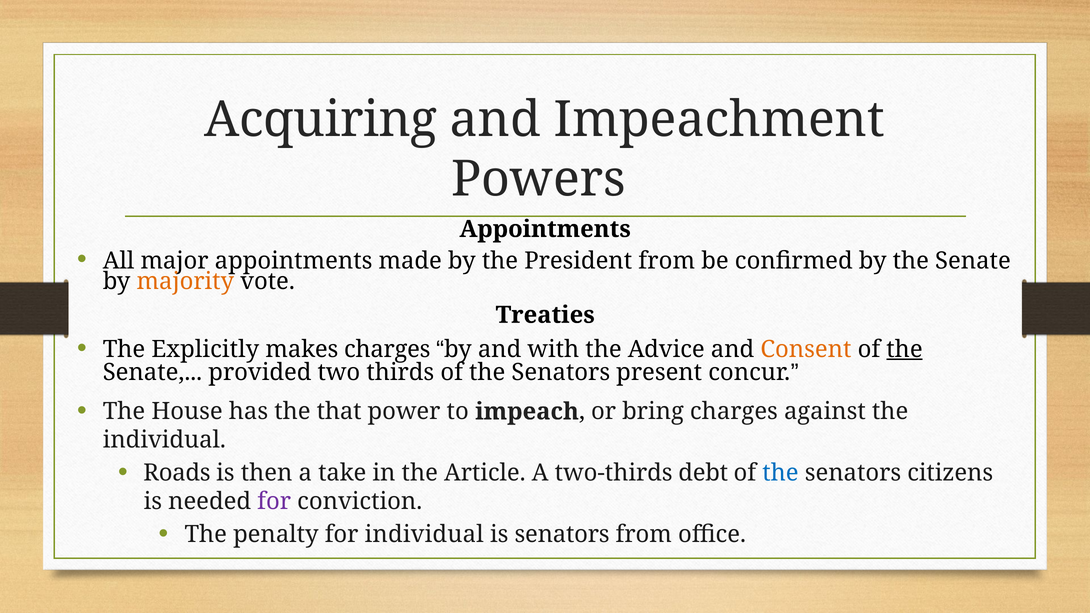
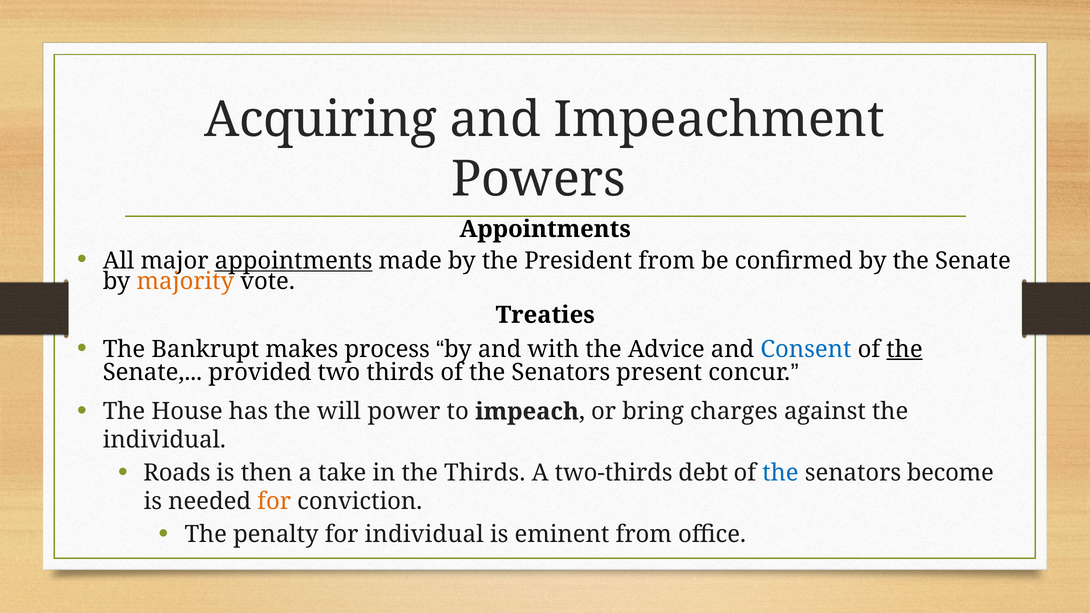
appointments at (294, 261) underline: none -> present
Explicitly: Explicitly -> Bankrupt
makes charges: charges -> process
Consent colour: orange -> blue
that: that -> will
the Article: Article -> Thirds
citizens: citizens -> become
for at (274, 501) colour: purple -> orange
is senators: senators -> eminent
